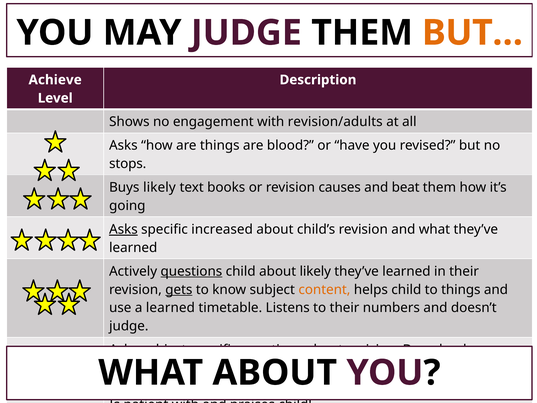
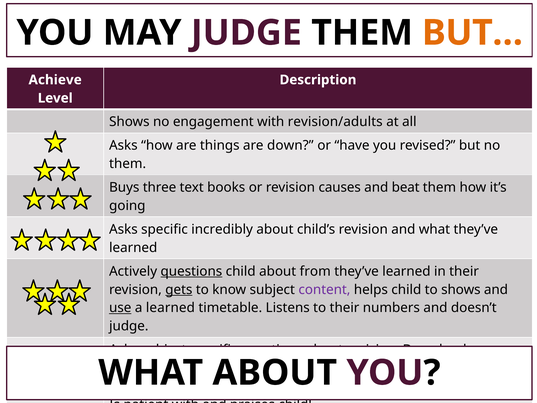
blood: blood -> down
stops at (128, 164): stops -> them
Buys likely: likely -> three
Asks at (123, 229) underline: present -> none
increased: increased -> incredibly
about likely: likely -> from
content colour: orange -> purple
to things: things -> shows
use underline: none -> present
